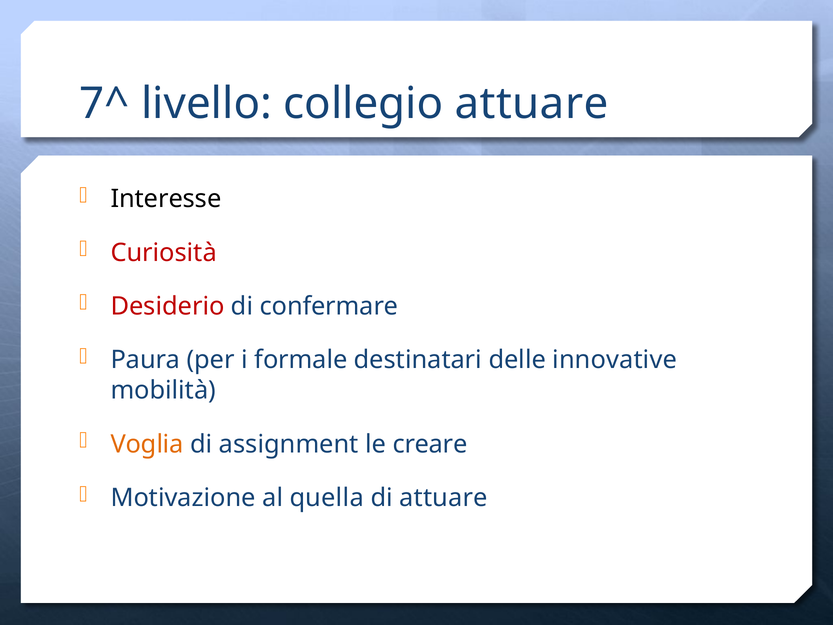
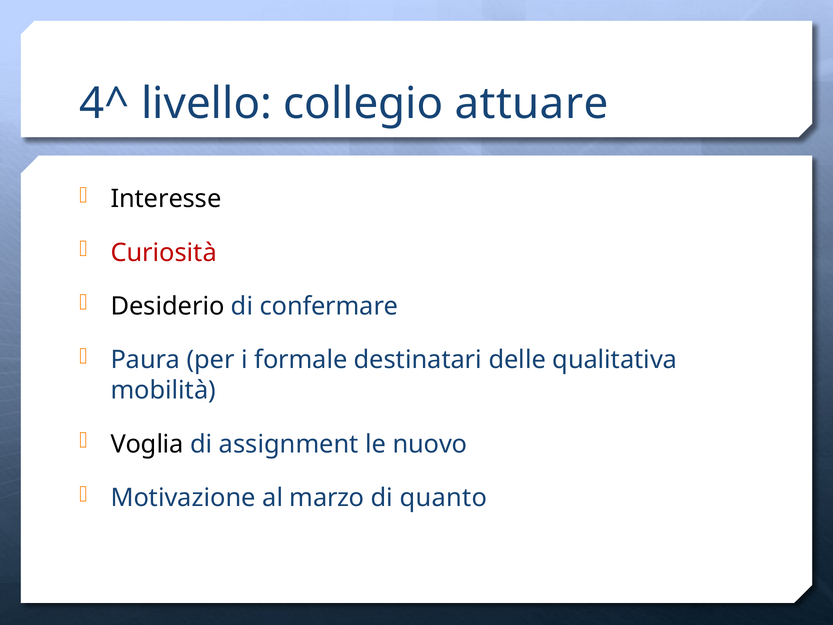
7^: 7^ -> 4^
Desiderio colour: red -> black
innovative: innovative -> qualitativa
Voglia colour: orange -> black
creare: creare -> nuovo
quella: quella -> marzo
di attuare: attuare -> quanto
